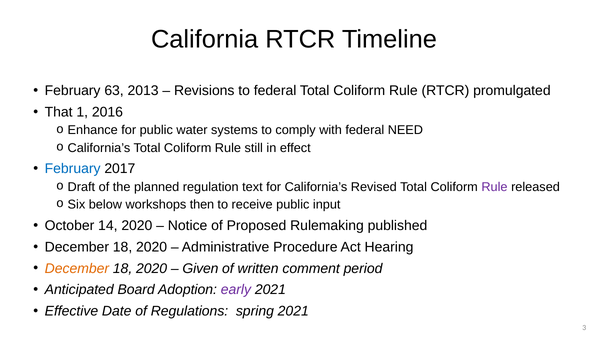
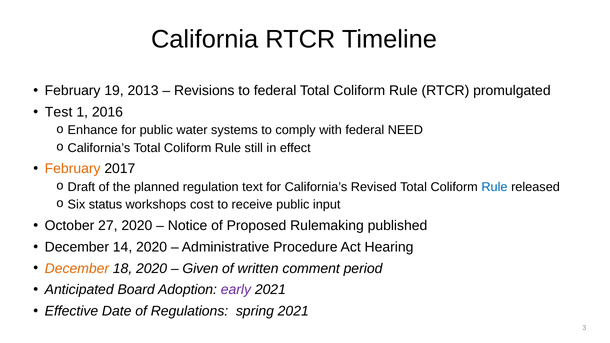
63: 63 -> 19
That: That -> Test
February at (73, 169) colour: blue -> orange
Rule at (494, 187) colour: purple -> blue
below: below -> status
then: then -> cost
14: 14 -> 27
18 at (123, 247): 18 -> 14
